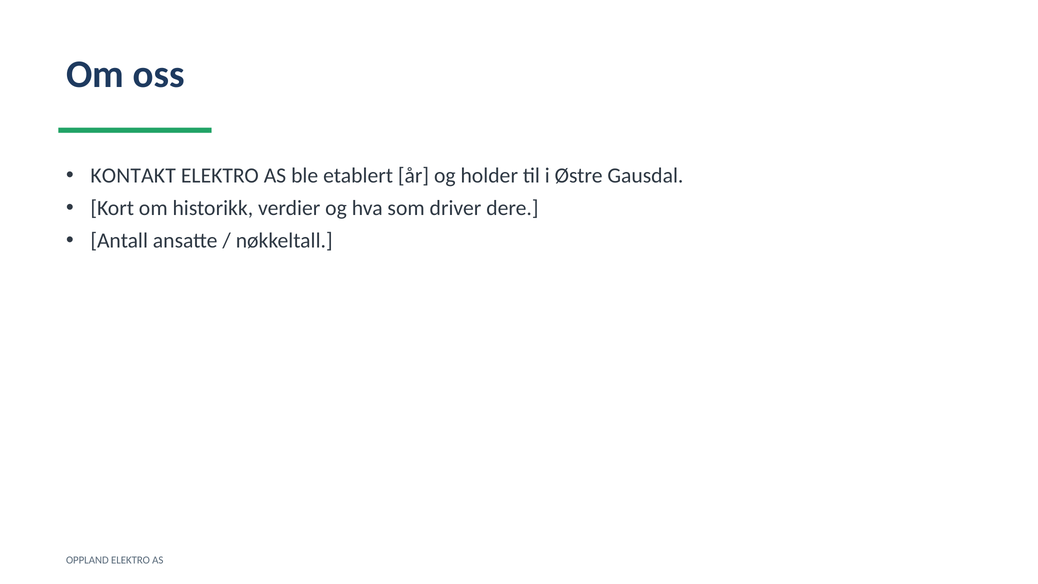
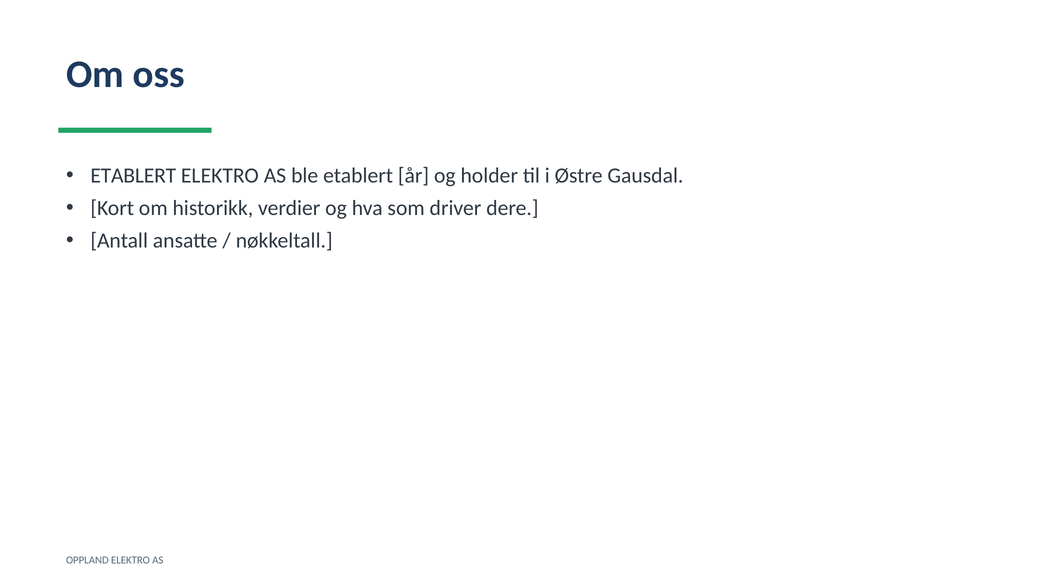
KONTAKT at (133, 176): KONTAKT -> ETABLERT
